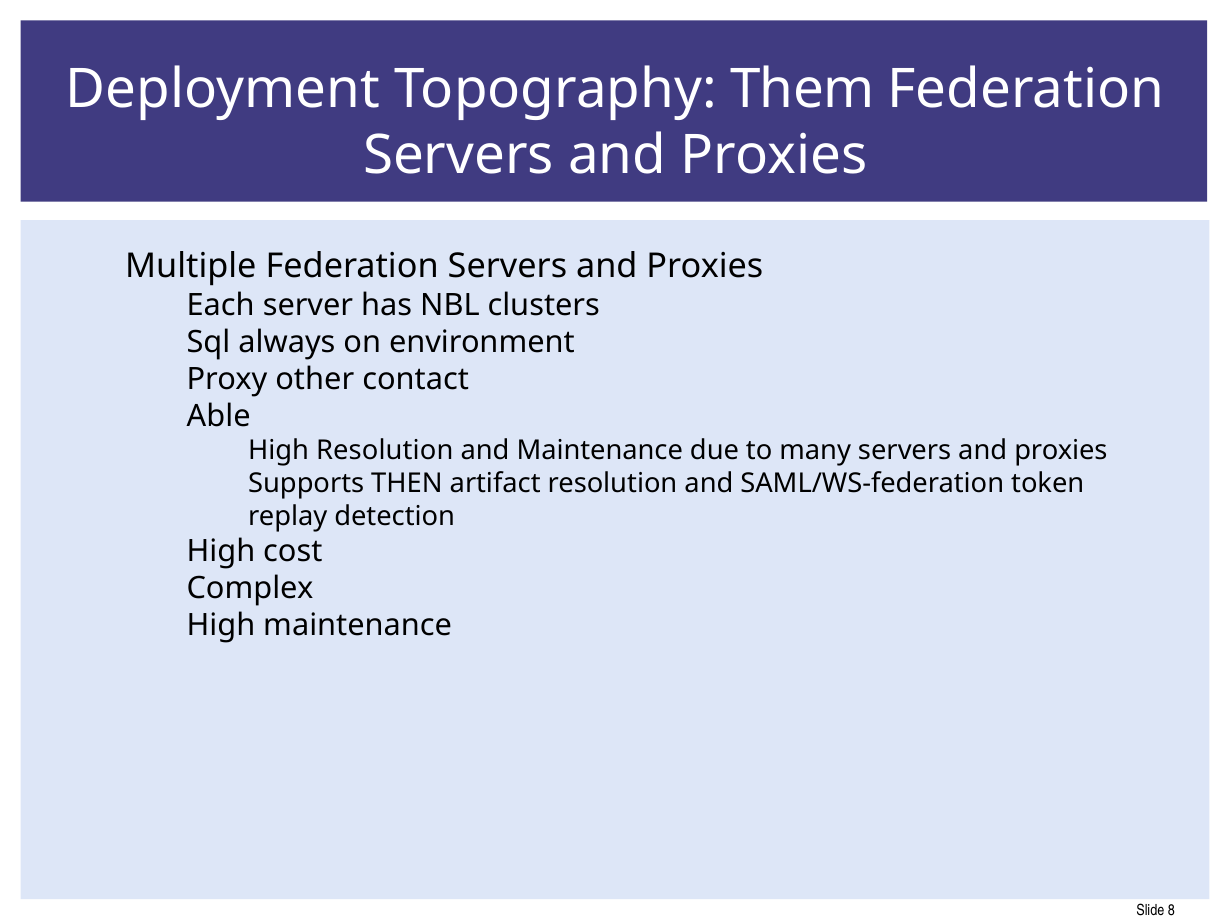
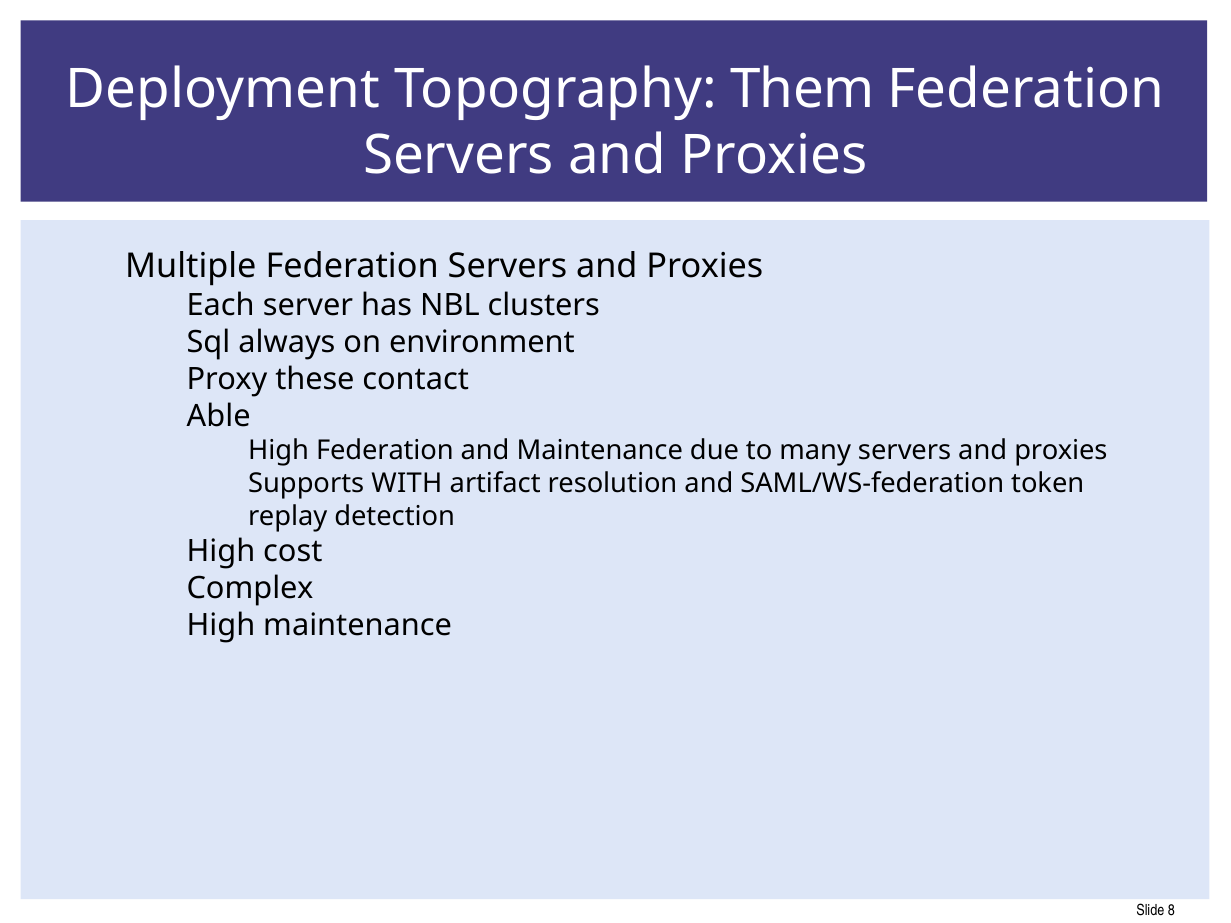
other: other -> these
High Resolution: Resolution -> Federation
THEN: THEN -> WITH
